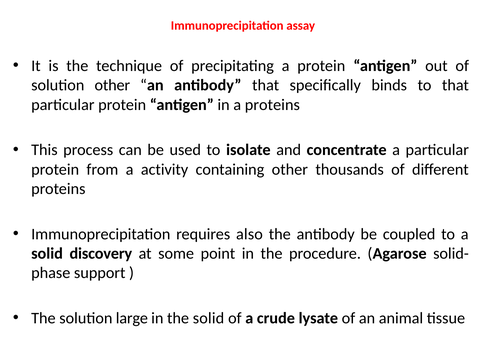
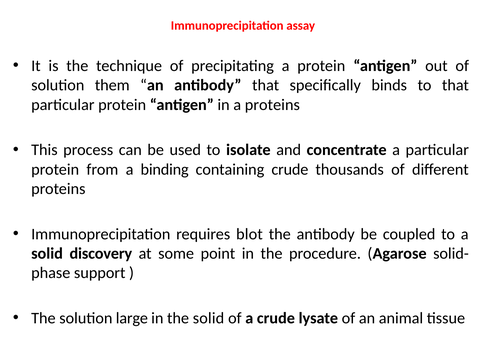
solution other: other -> them
activity: activity -> binding
containing other: other -> crude
also: also -> blot
